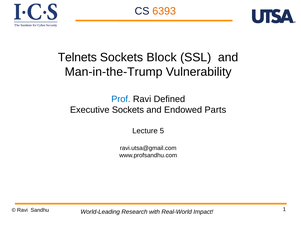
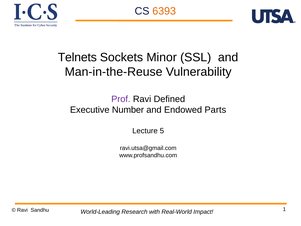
Block: Block -> Minor
Man-in-the-Trump: Man-in-the-Trump -> Man-in-the-Reuse
Prof colour: blue -> purple
Executive Sockets: Sockets -> Number
